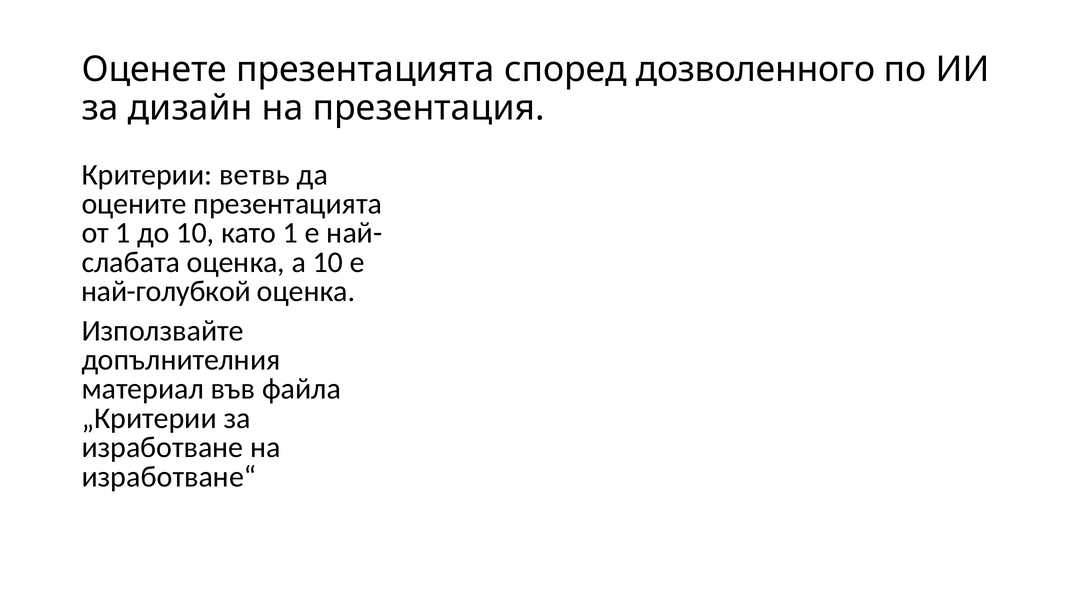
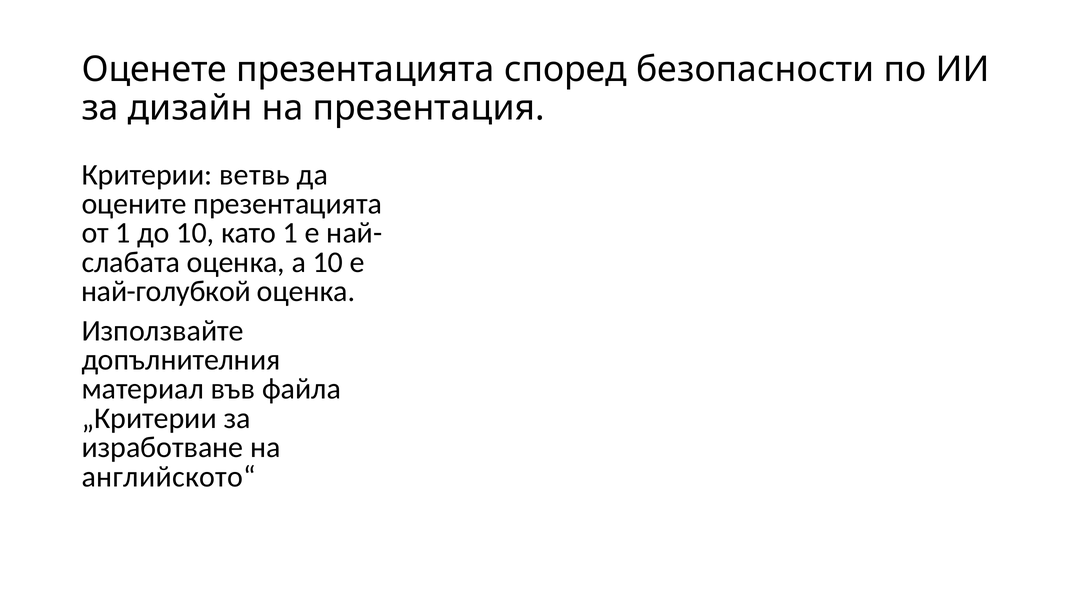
дозволенного: дозволенного -> безопасности
изработване“: изработване“ -> английското“
